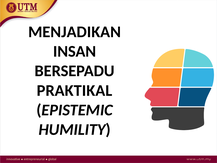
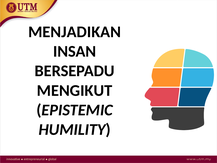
PRAKTIKAL: PRAKTIKAL -> MENGIKUT
